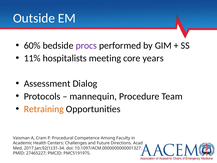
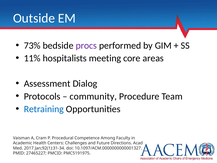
60%: 60% -> 73%
years: years -> areas
mannequin: mannequin -> community
Retraining colour: orange -> blue
